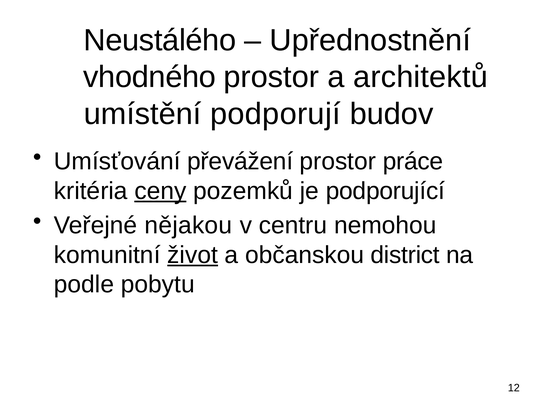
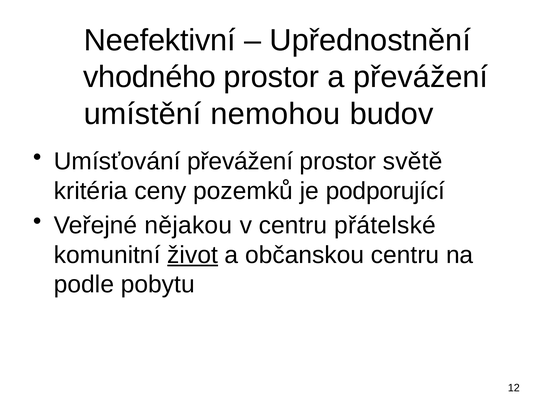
Neustálého: Neustálého -> Neefektivní
a architektů: architektů -> převážení
podporují: podporují -> nemohou
práce: práce -> světě
ceny underline: present -> none
nemohou: nemohou -> přátelské
občanskou district: district -> centru
